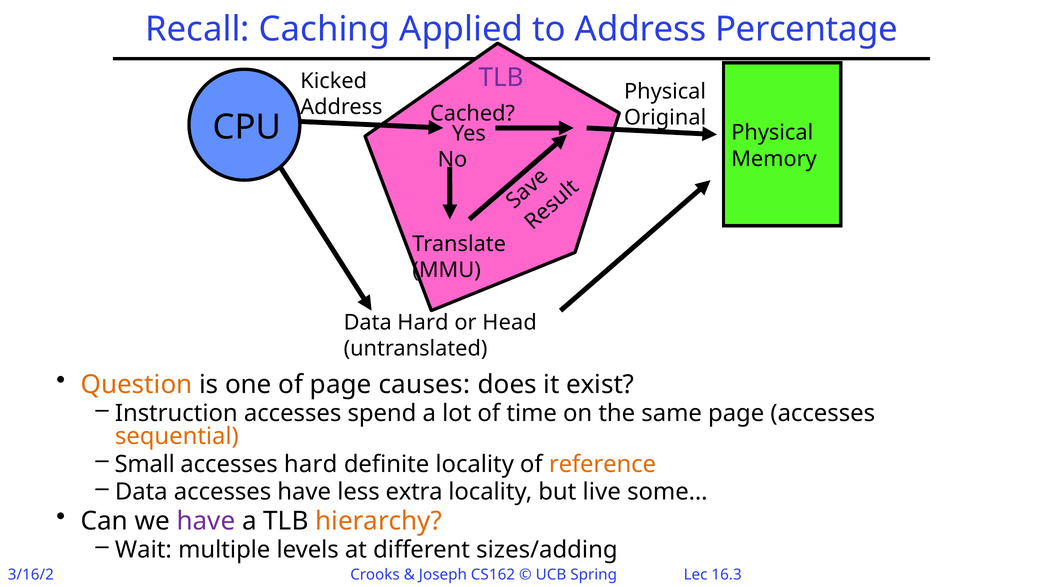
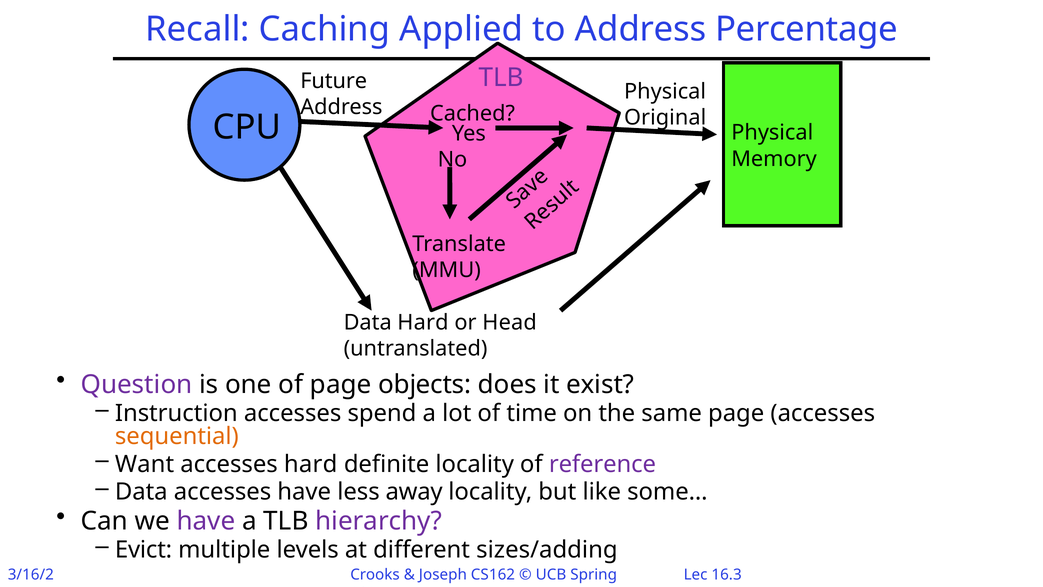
Kicked: Kicked -> Future
Question colour: orange -> purple
causes: causes -> objects
Small: Small -> Want
reference colour: orange -> purple
extra: extra -> away
live: live -> like
hierarchy colour: orange -> purple
Wait: Wait -> Evict
